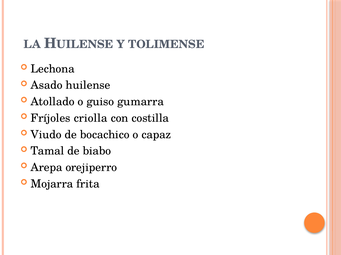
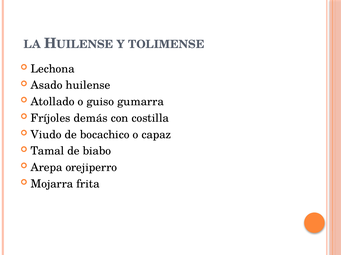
criolla: criolla -> demás
